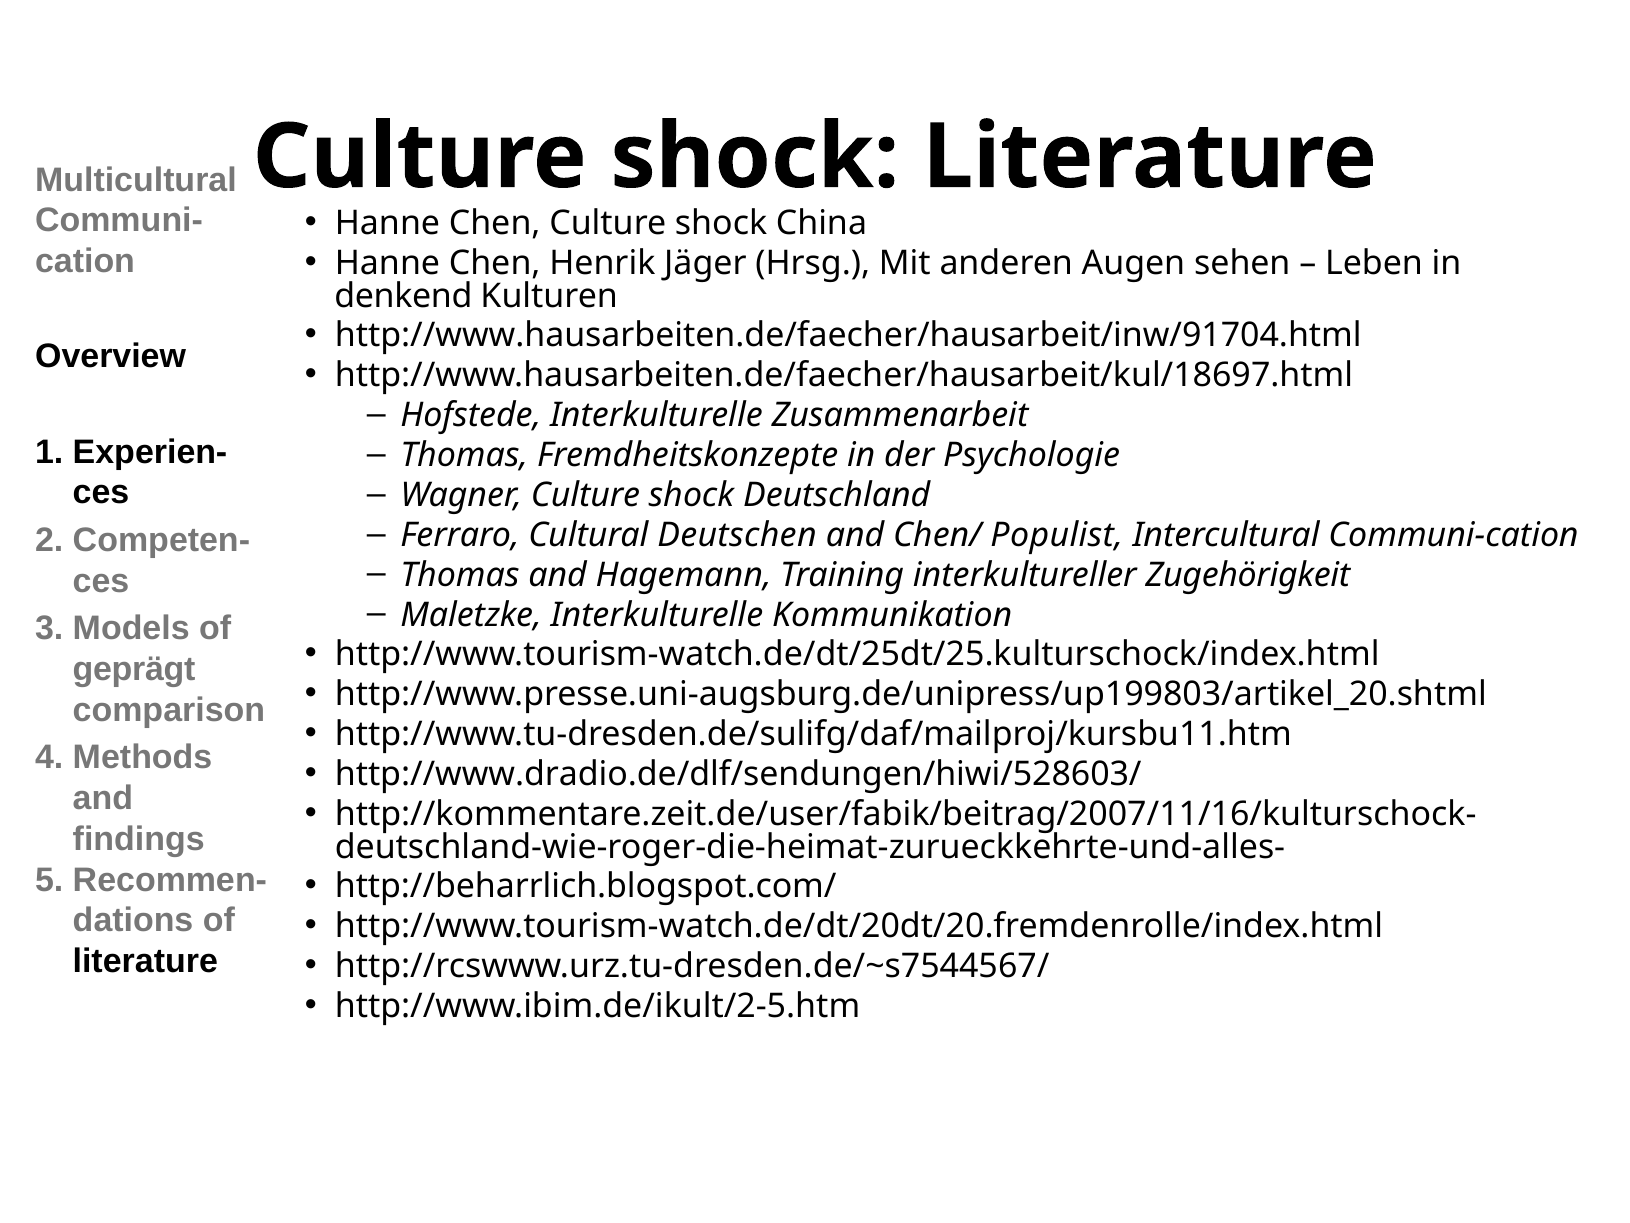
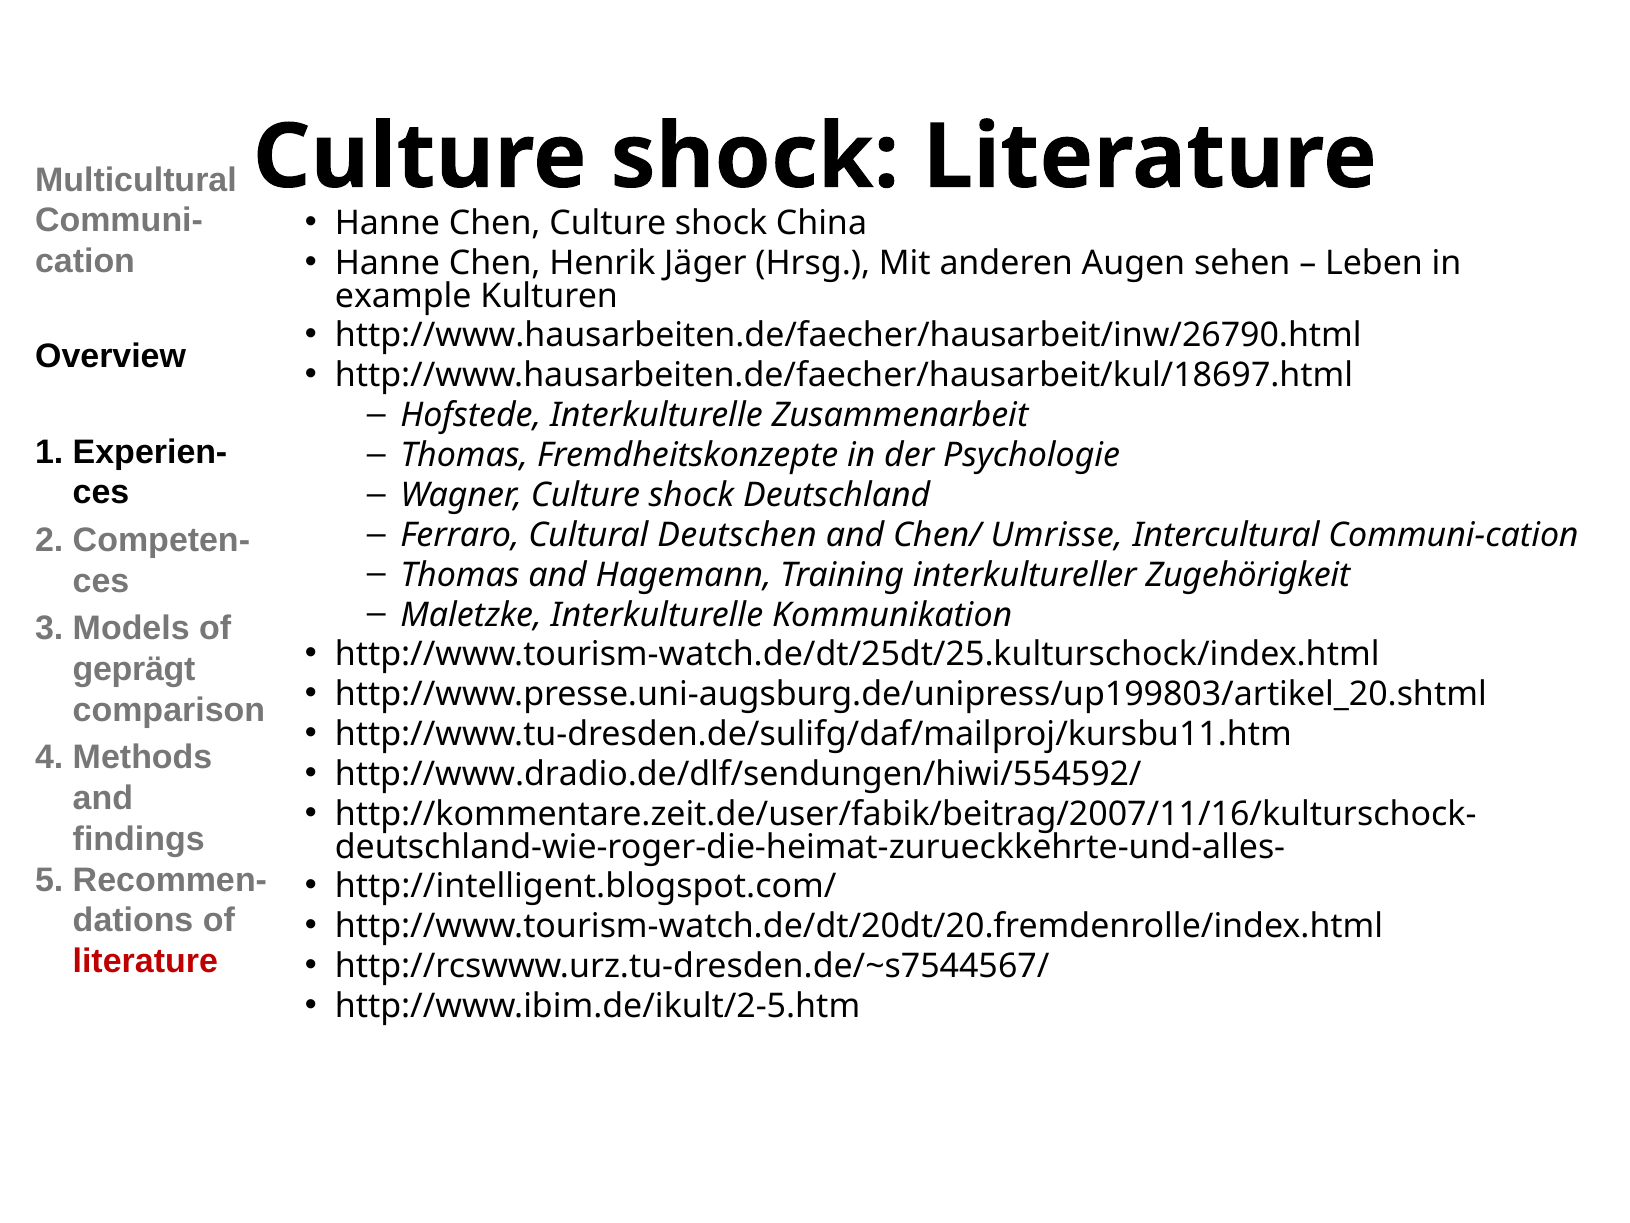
denkend: denkend -> example
http://www.hausarbeiten.de/faecher/hausarbeit/inw/91704.html: http://www.hausarbeiten.de/faecher/hausarbeit/inw/91704.html -> http://www.hausarbeiten.de/faecher/hausarbeit/inw/26790.html
Populist: Populist -> Umrisse
http://www.dradio.de/dlf/sendungen/hiwi/528603/: http://www.dradio.de/dlf/sendungen/hiwi/528603/ -> http://www.dradio.de/dlf/sendungen/hiwi/554592/
http://beharrlich.blogspot.com/: http://beharrlich.blogspot.com/ -> http://intelligent.blogspot.com/
literature at (145, 961) colour: black -> red
